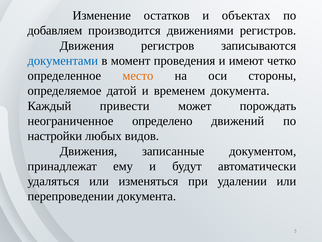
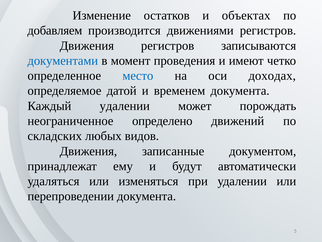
место colour: orange -> blue
стороны: стороны -> доходах
Каждый привести: привести -> удалении
настройки: настройки -> складских
